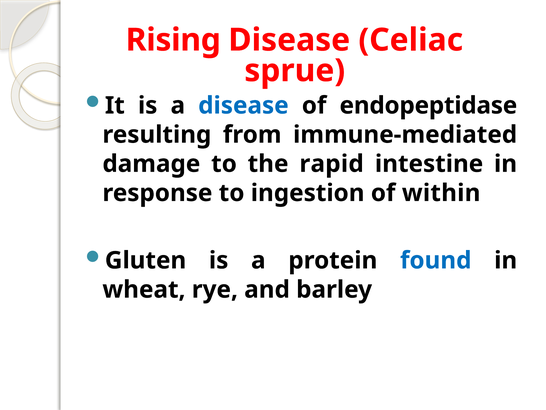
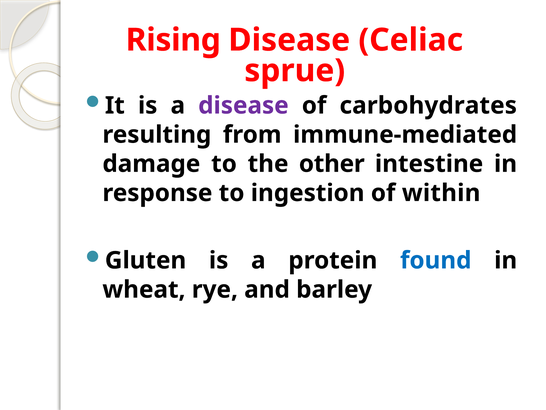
disease at (243, 105) colour: blue -> purple
endopeptidase: endopeptidase -> carbohydrates
rapid: rapid -> other
